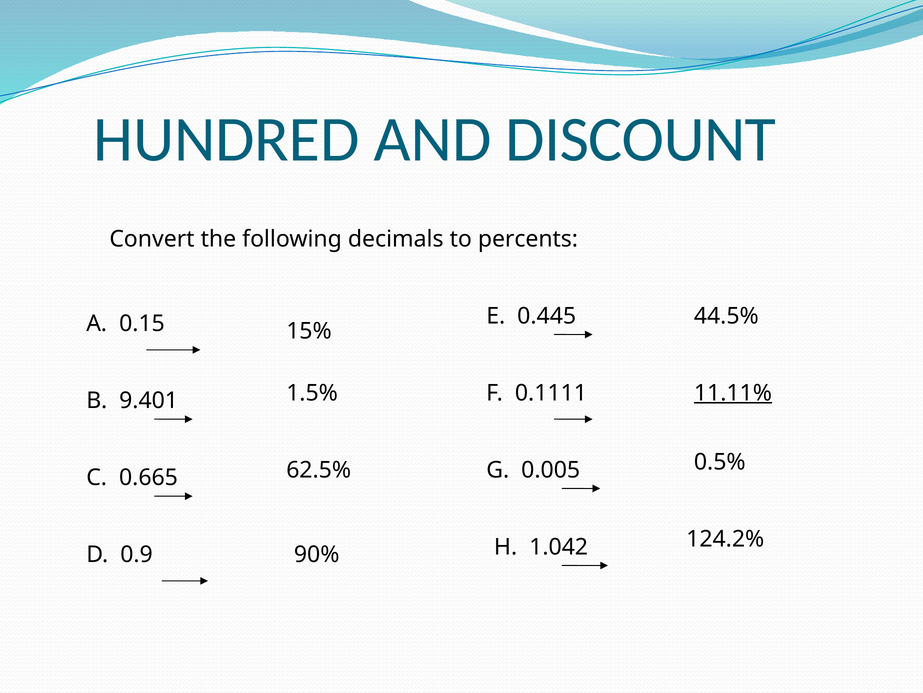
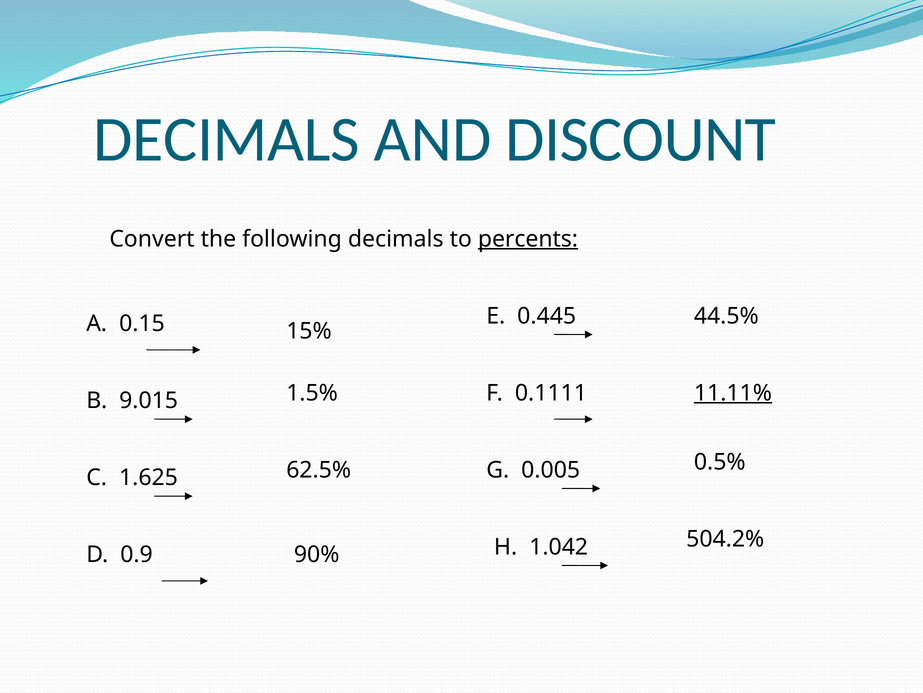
HUNDRED at (226, 139): HUNDRED -> DECIMALS
percents underline: none -> present
9.401: 9.401 -> 9.015
0.665: 0.665 -> 1.625
124.2%: 124.2% -> 504.2%
